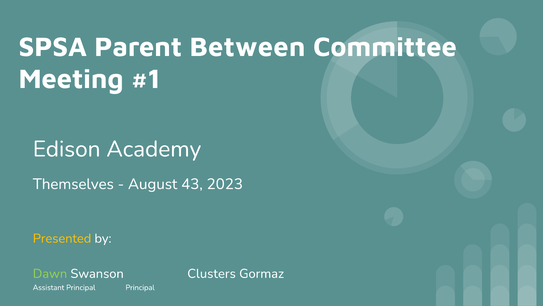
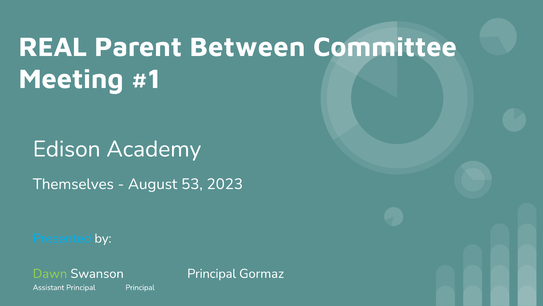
SPSA: SPSA -> REAL
43: 43 -> 53
Presented colour: yellow -> light blue
Swanson Clusters: Clusters -> Principal
